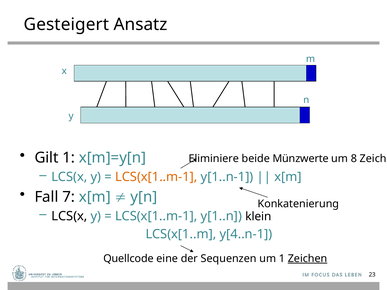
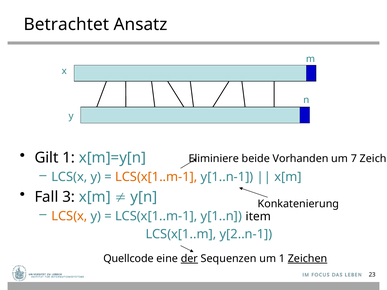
Gesteigert: Gesteigert -> Betrachtet
Münzwerte: Münzwerte -> Vorhanden
8: 8 -> 7
7: 7 -> 3
LCS(x at (69, 216) colour: black -> orange
klein: klein -> item
y[4..n-1: y[4..n-1 -> y[2..n-1
der underline: none -> present
